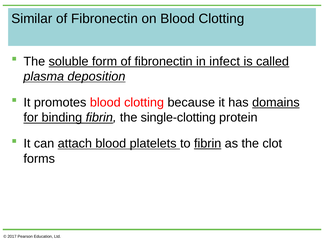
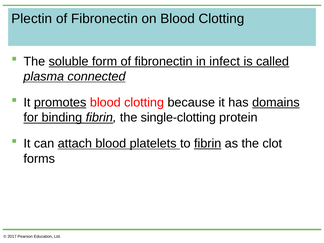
Similar: Similar -> Plectin
deposition: deposition -> connected
promotes underline: none -> present
